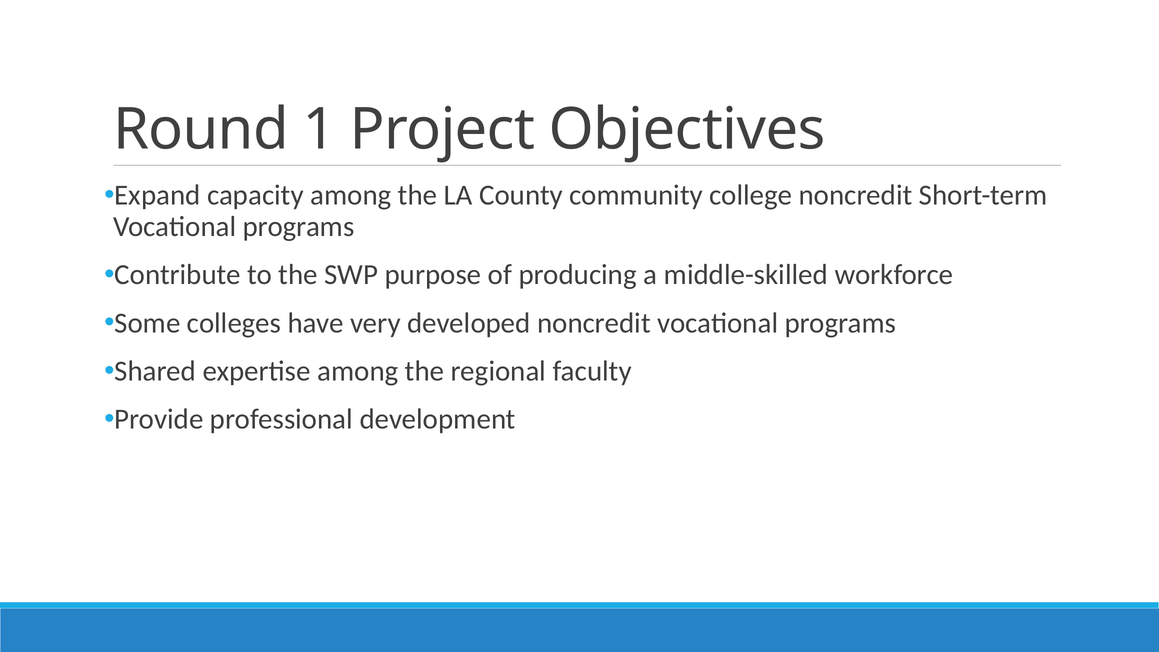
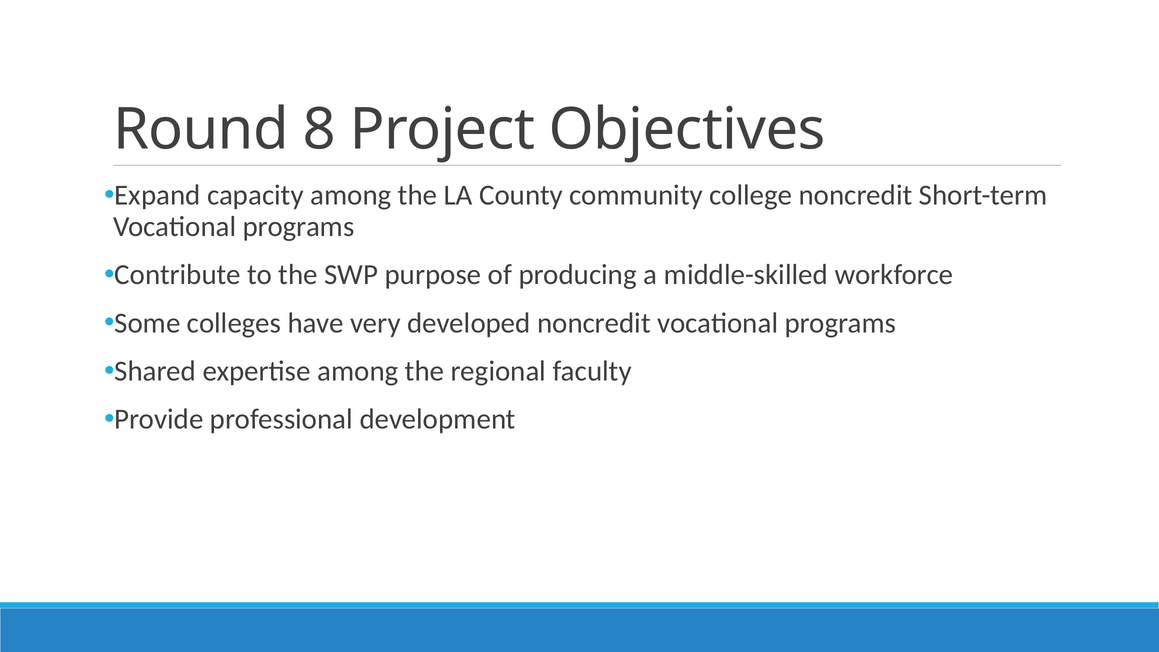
1: 1 -> 8
